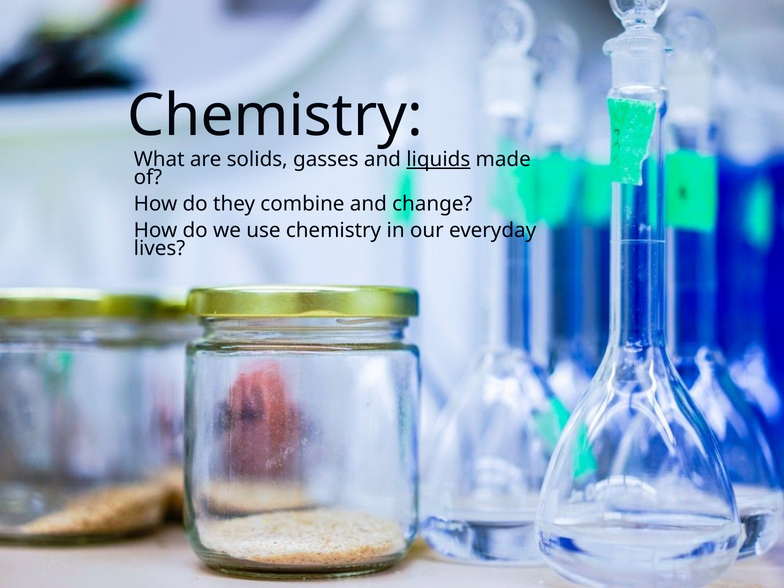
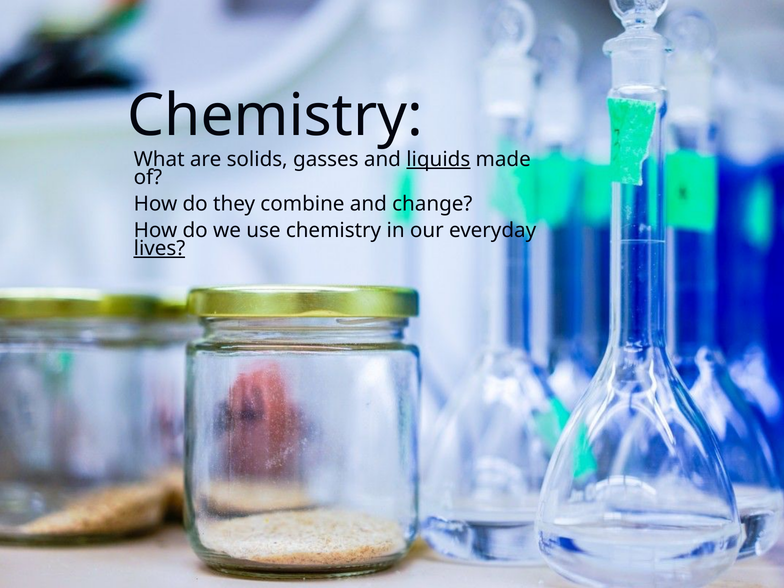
lives underline: none -> present
